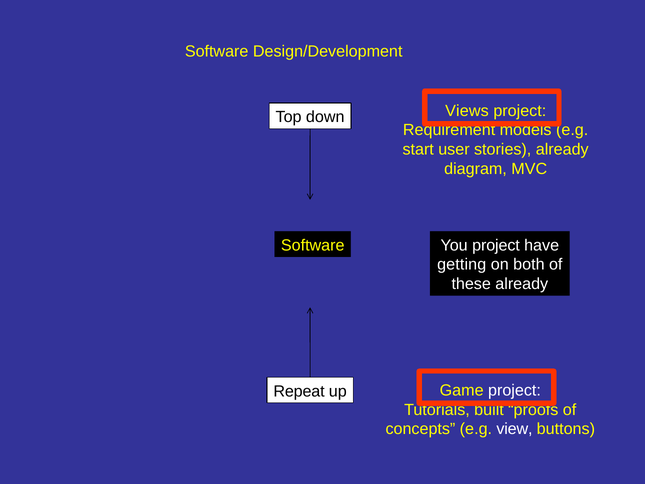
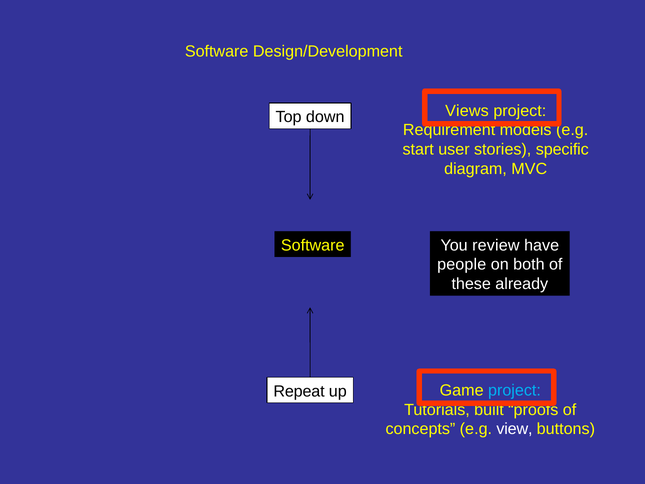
stories already: already -> specific
You project: project -> review
getting: getting -> people
project at (514, 390) colour: white -> light blue
